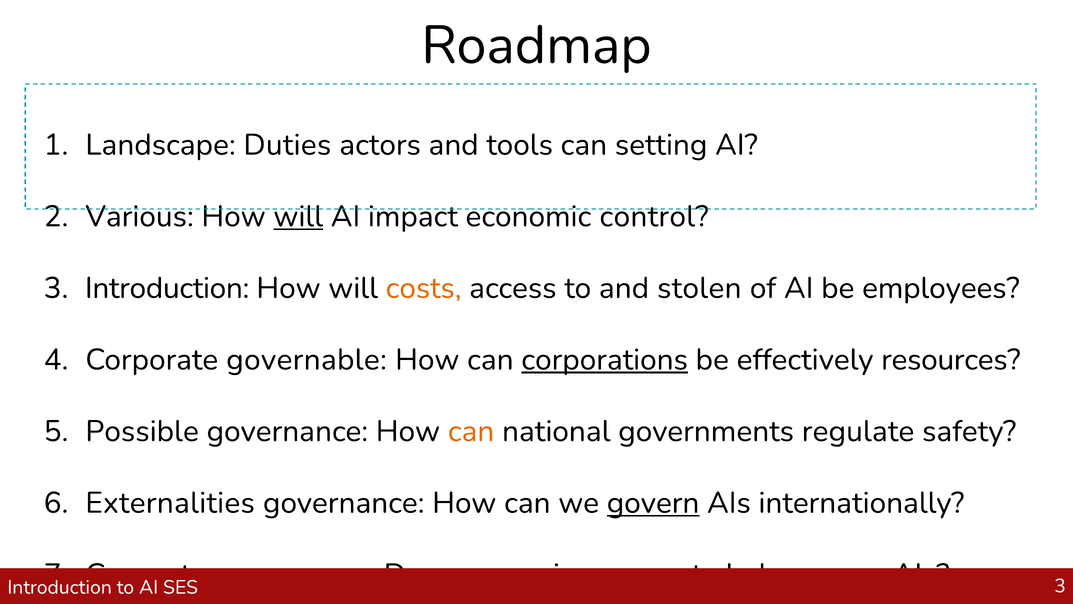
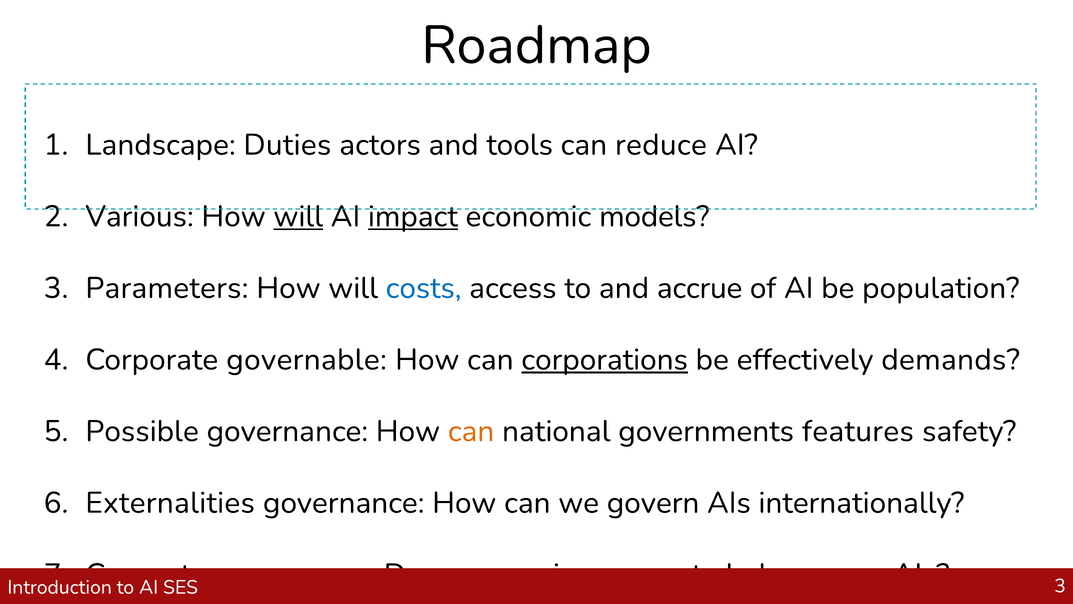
setting: setting -> reduce
impact underline: none -> present
control: control -> models
Introduction at (167, 288): Introduction -> Parameters
costs colour: orange -> blue
stolen: stolen -> accrue
employees: employees -> population
resources: resources -> demands
regulate: regulate -> features
govern at (653, 503) underline: present -> none
